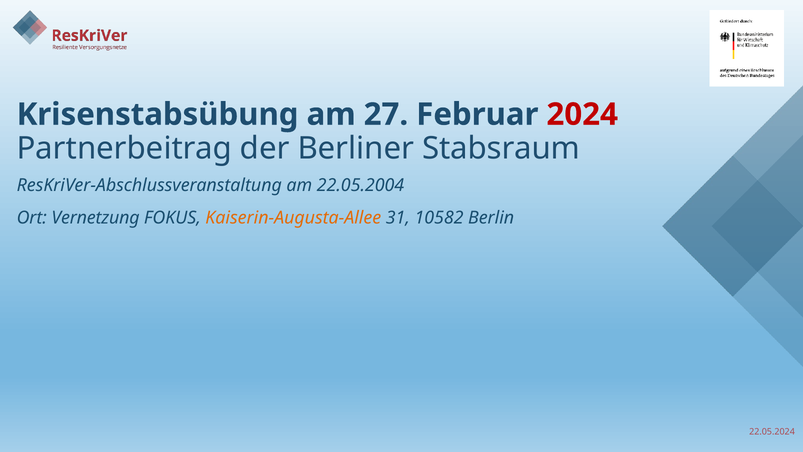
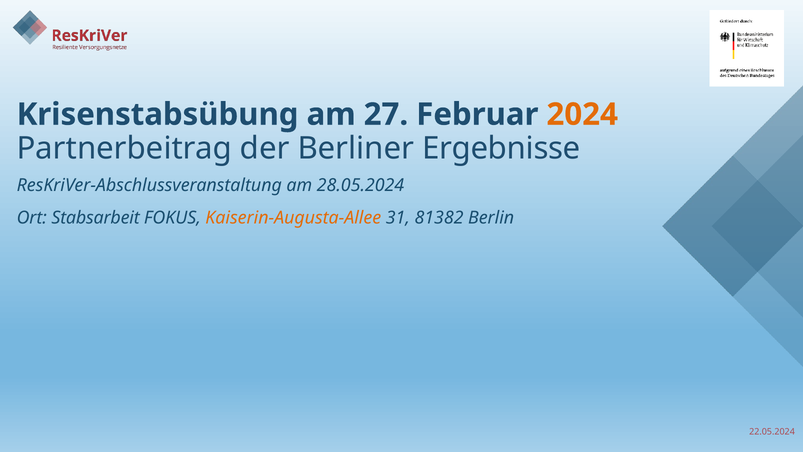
2024 colour: red -> orange
Stabsraum: Stabsraum -> Ergebnisse
22.05.2004: 22.05.2004 -> 28.05.2024
Vernetzung: Vernetzung -> Stabsarbeit
10582: 10582 -> 81382
